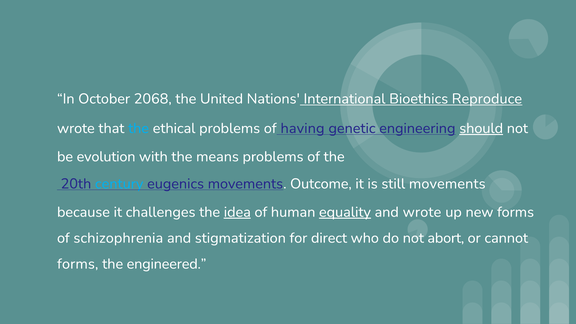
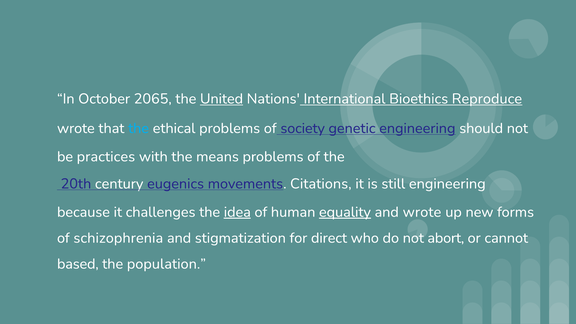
2068: 2068 -> 2065
United underline: none -> present
having: having -> society
should underline: present -> none
evolution: evolution -> practices
century colour: light blue -> white
Outcome: Outcome -> Citations
still movements: movements -> engineering
forms at (78, 264): forms -> based
engineered: engineered -> population
